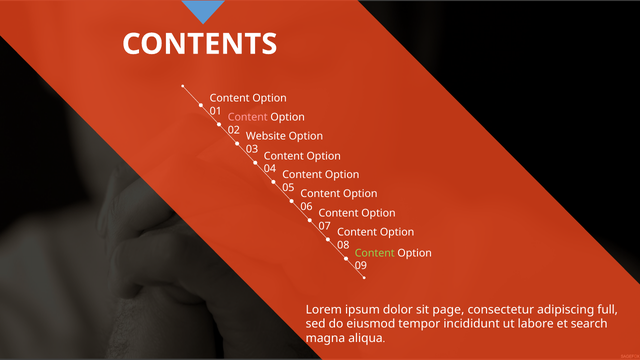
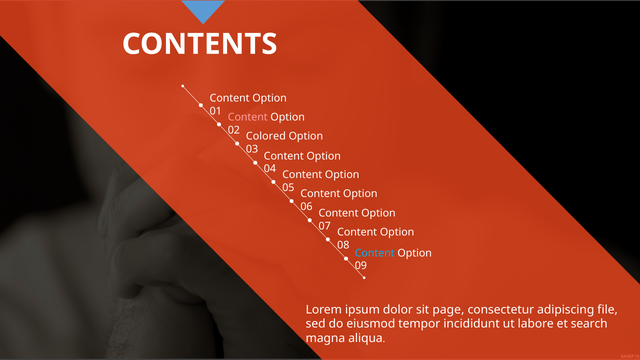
Website: Website -> Colored
Content at (375, 253) colour: light green -> light blue
full: full -> file
